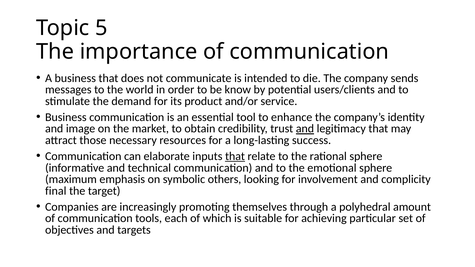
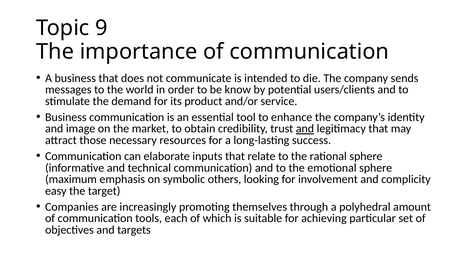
5: 5 -> 9
that at (235, 156) underline: present -> none
final: final -> easy
